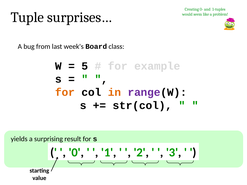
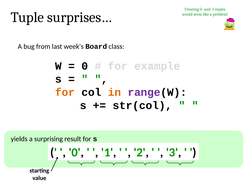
5 at (85, 66): 5 -> 0
